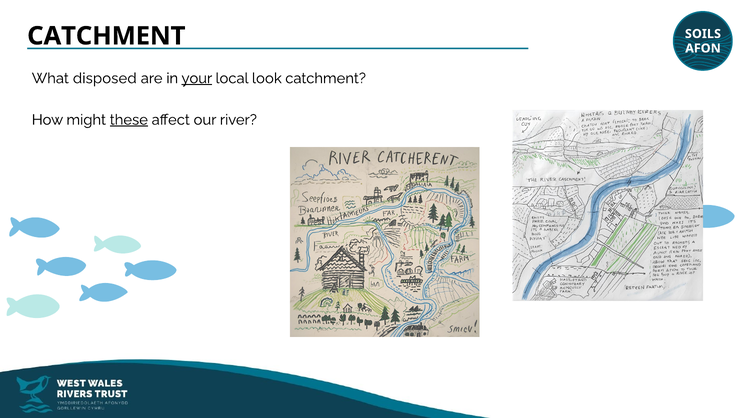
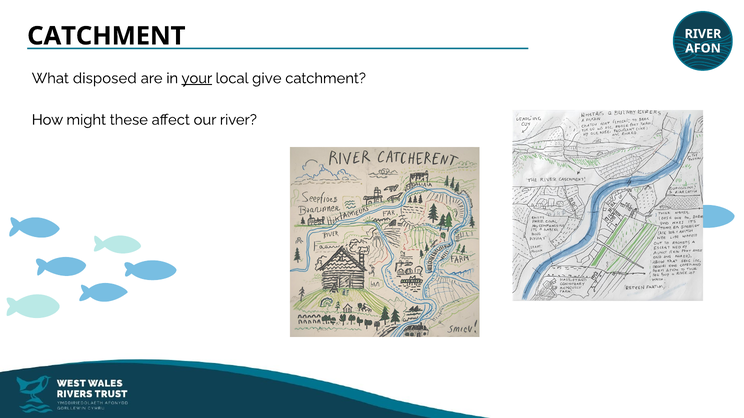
SOILS at (703, 34): SOILS -> RIVER
look: look -> give
these underline: present -> none
